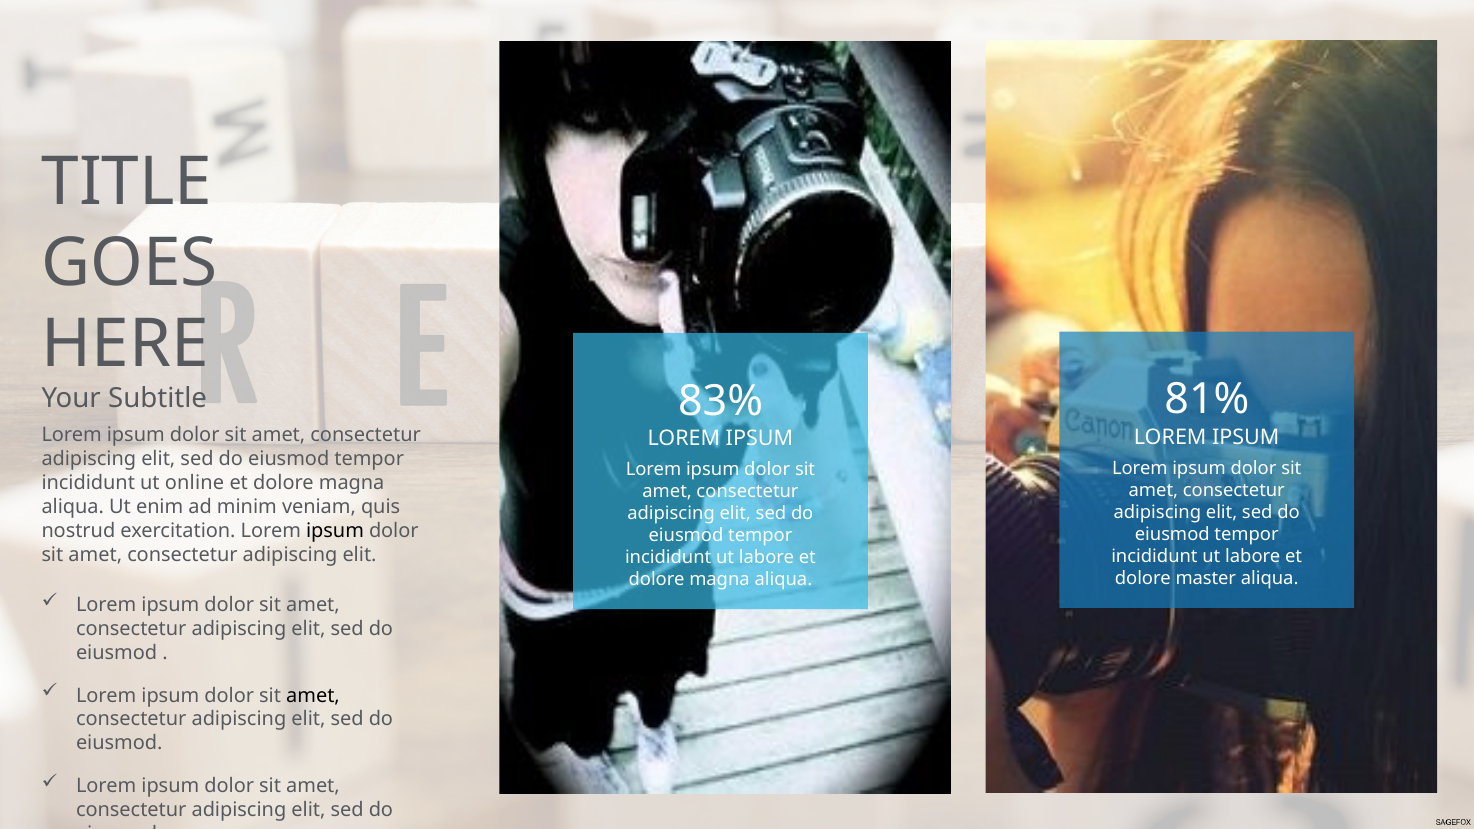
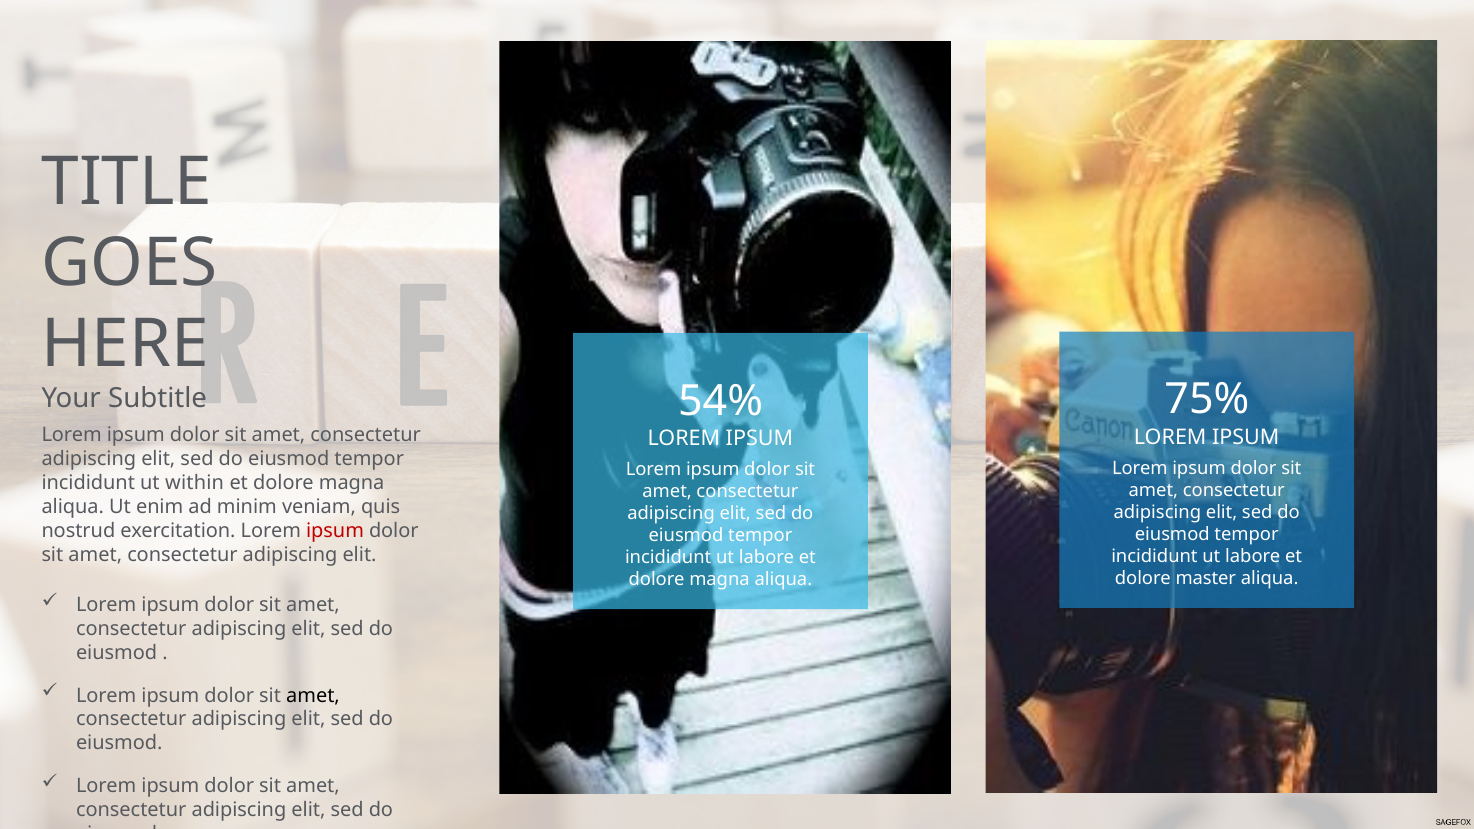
81%: 81% -> 75%
83%: 83% -> 54%
online: online -> within
ipsum at (335, 531) colour: black -> red
